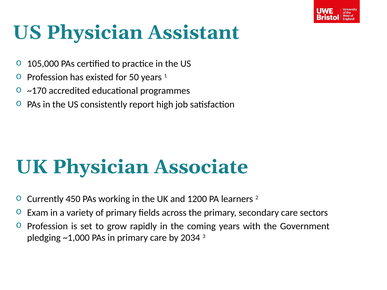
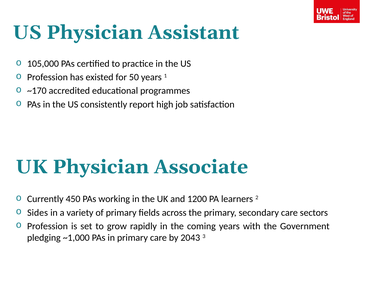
Exam: Exam -> Sides
2034: 2034 -> 2043
